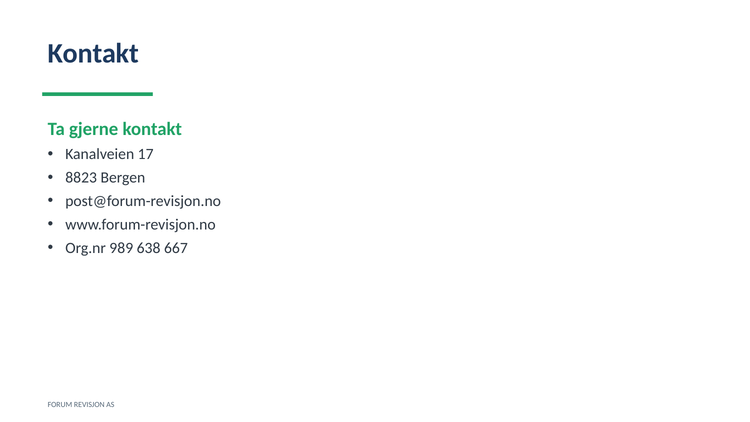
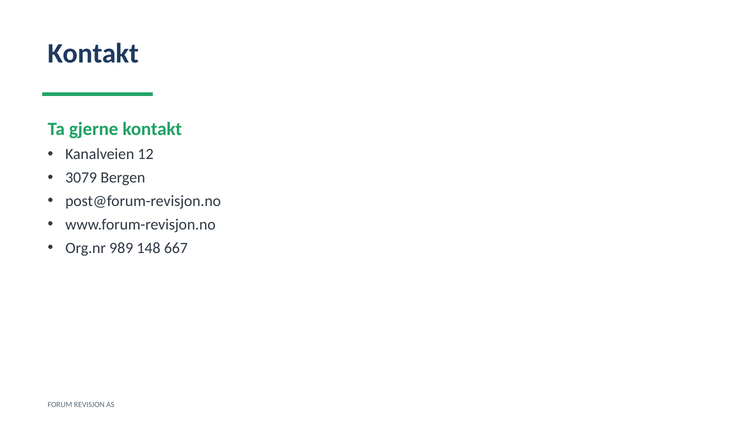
17: 17 -> 12
8823: 8823 -> 3079
638: 638 -> 148
